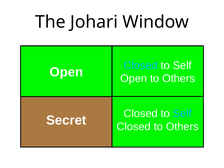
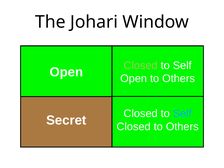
Closed at (141, 65) colour: light blue -> light green
